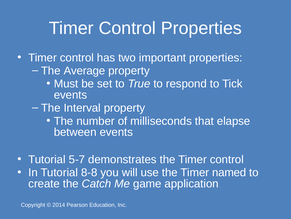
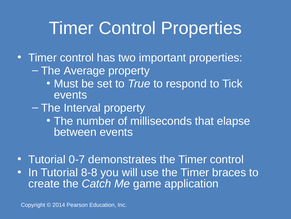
5-7: 5-7 -> 0-7
named: named -> braces
